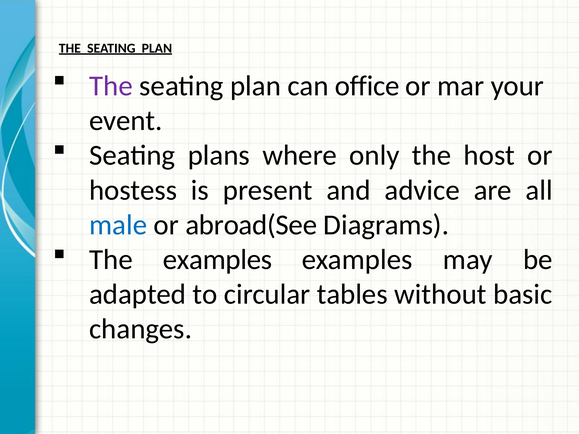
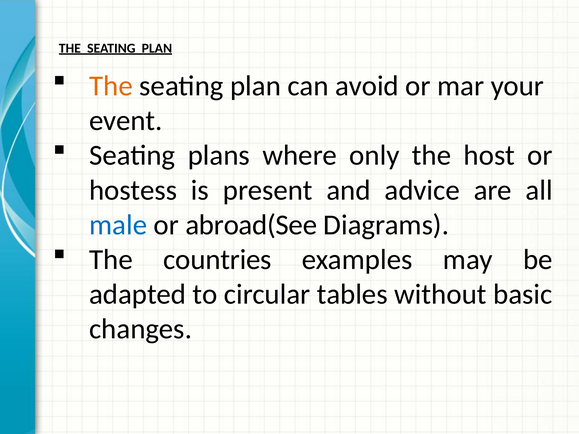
The at (111, 86) colour: purple -> orange
office: office -> avoid
The examples: examples -> countries
